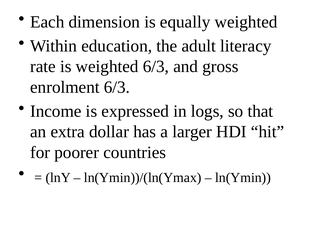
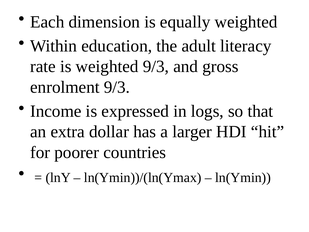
weighted 6/3: 6/3 -> 9/3
enrolment 6/3: 6/3 -> 9/3
